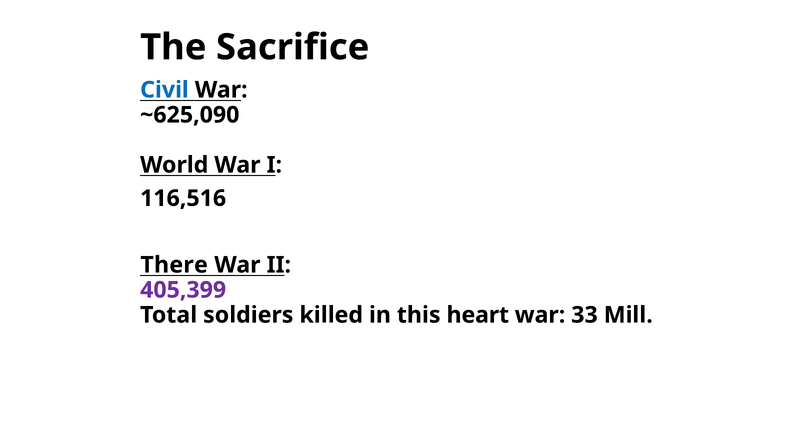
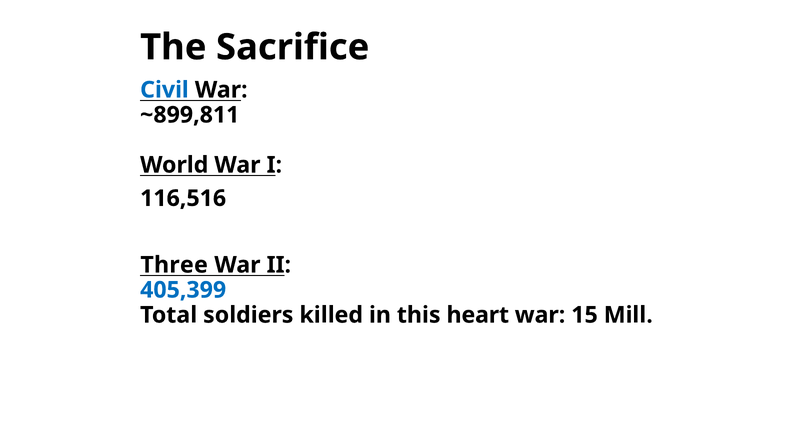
~625,090: ~625,090 -> ~899,811
There: There -> Three
405,399 colour: purple -> blue
33: 33 -> 15
